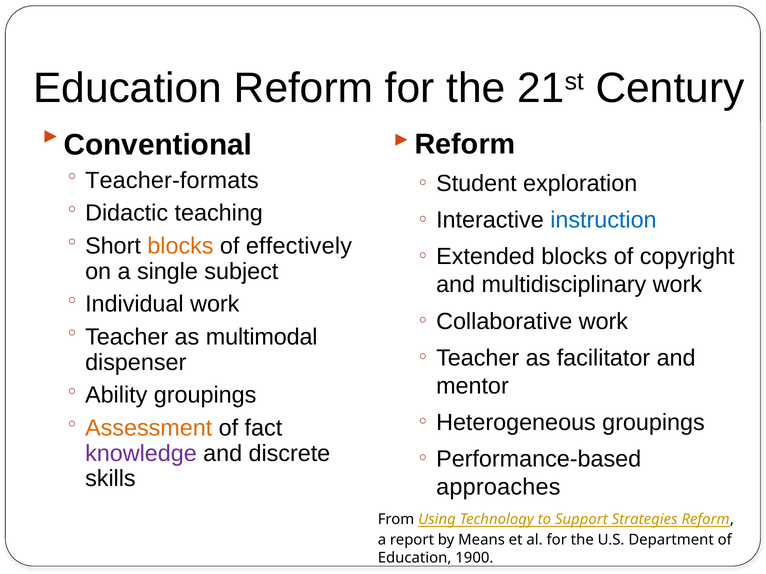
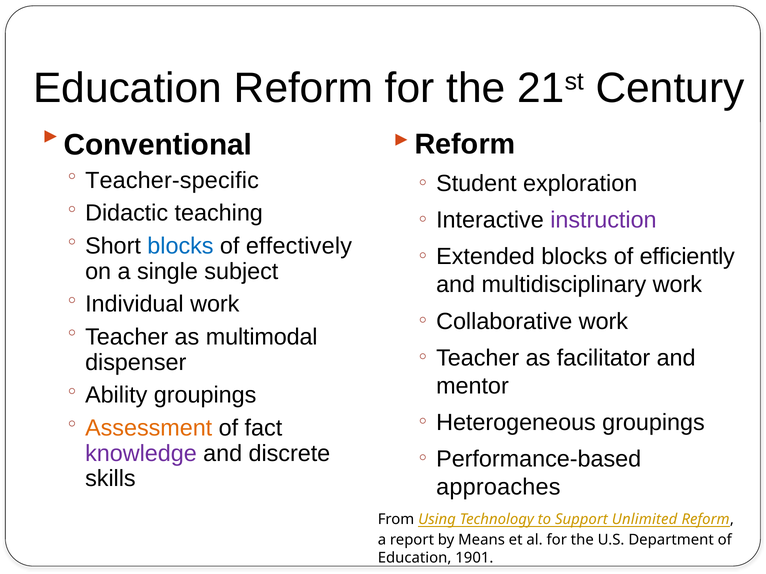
Teacher-formats: Teacher-formats -> Teacher-specific
instruction colour: blue -> purple
blocks at (180, 246) colour: orange -> blue
copyright: copyright -> efficiently
Strategies: Strategies -> Unlimited
1900: 1900 -> 1901
